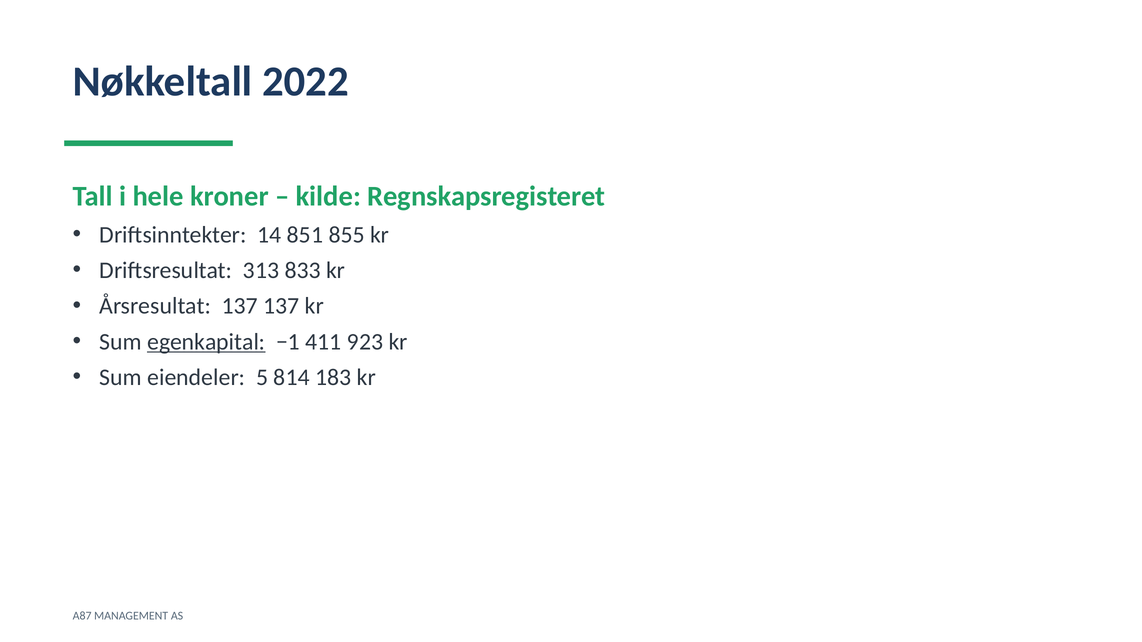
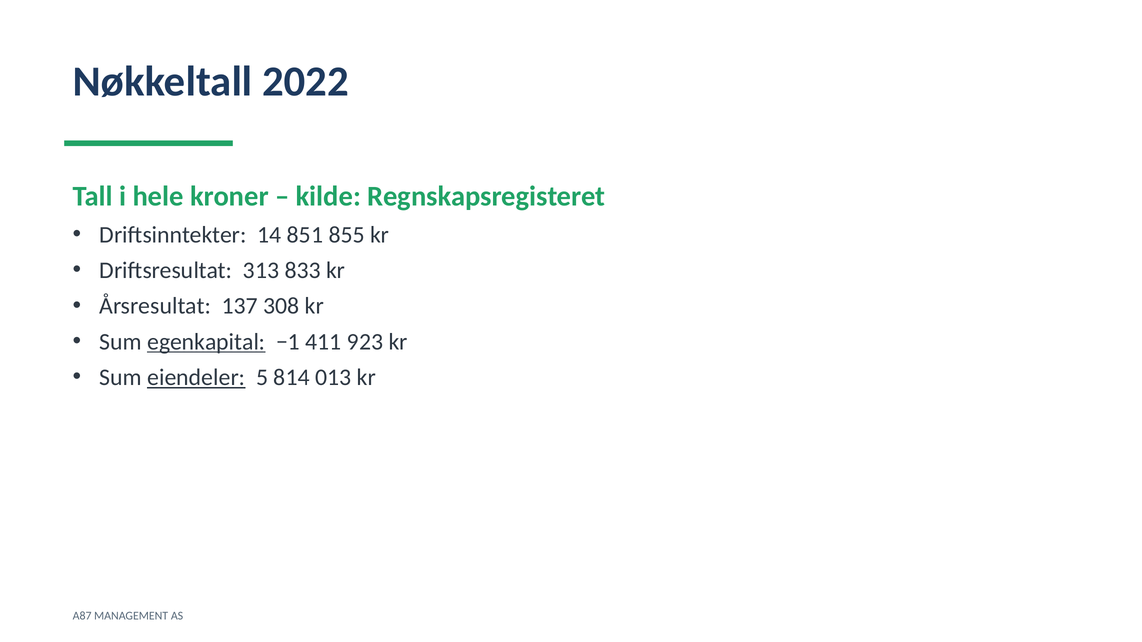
137 137: 137 -> 308
eiendeler underline: none -> present
183: 183 -> 013
